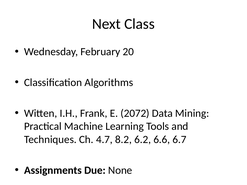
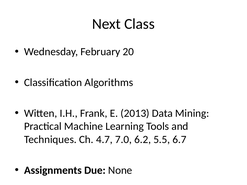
2072: 2072 -> 2013
8.2: 8.2 -> 7.0
6.6: 6.6 -> 5.5
